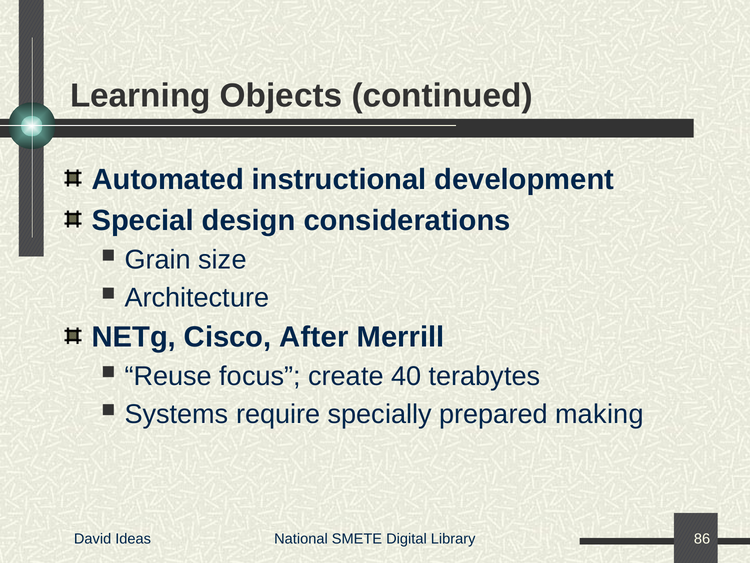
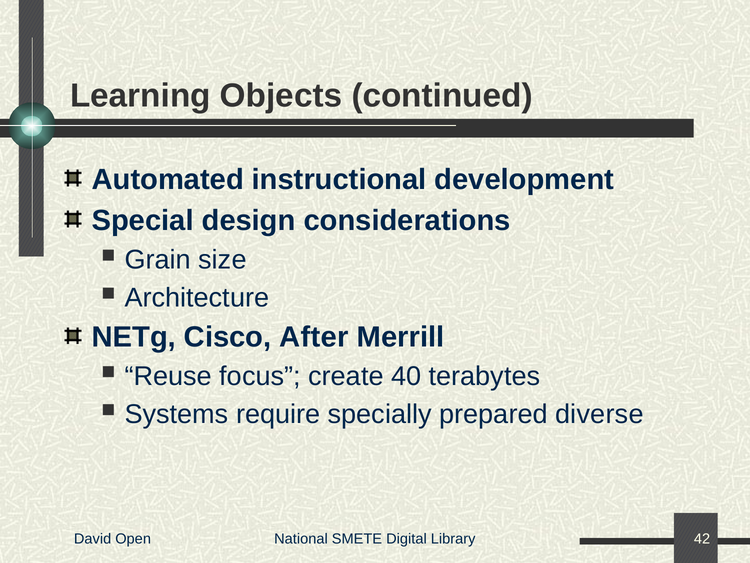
making: making -> diverse
86: 86 -> 42
Ideas: Ideas -> Open
